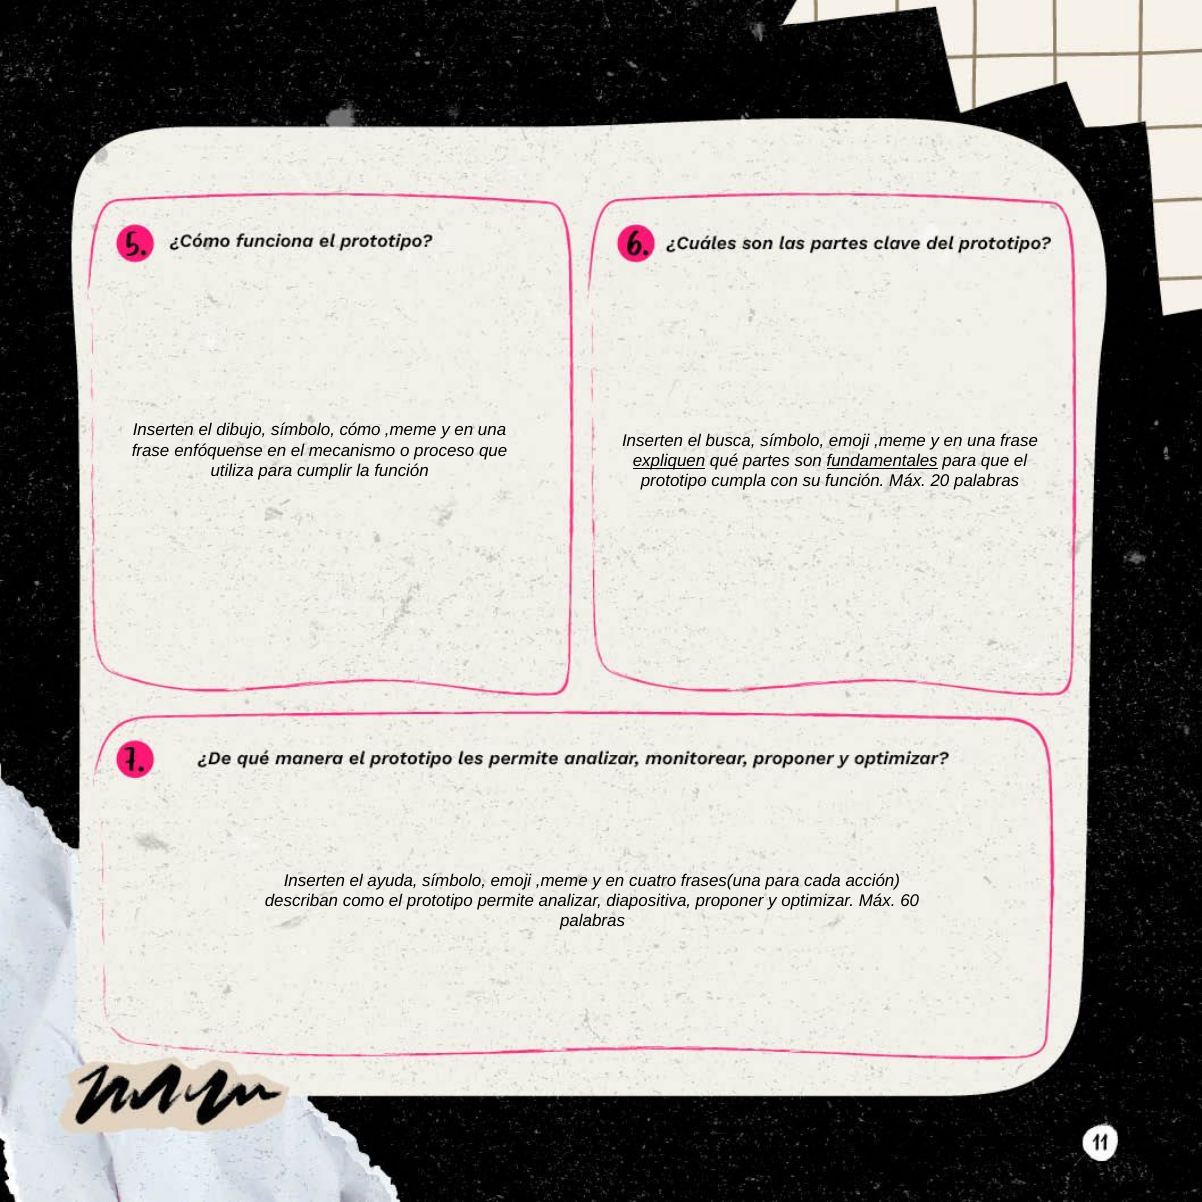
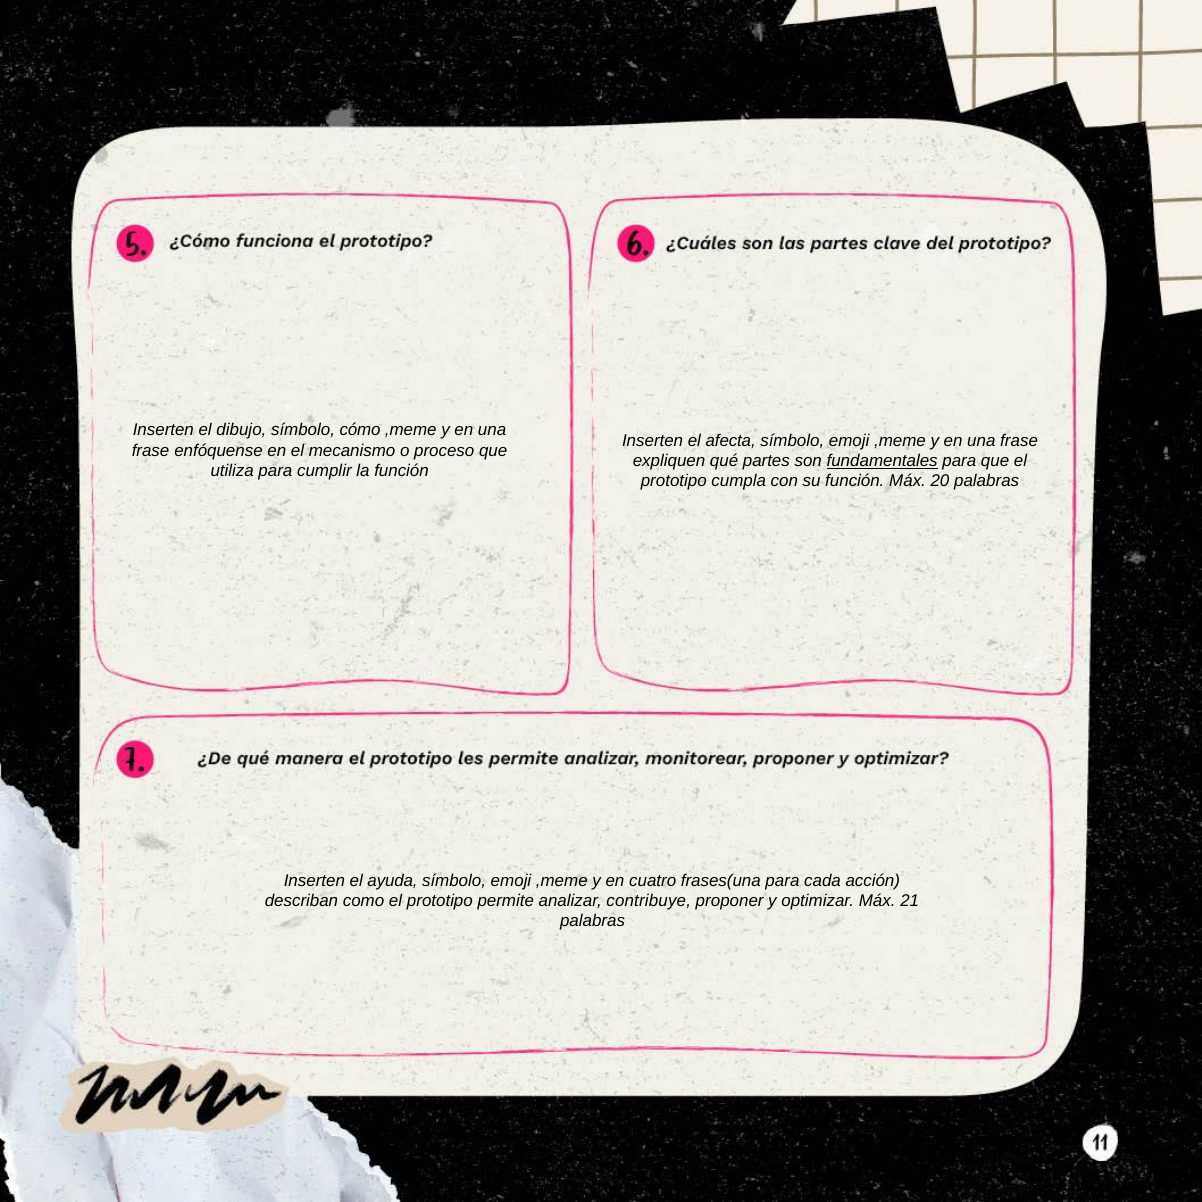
busca: busca -> afecta
expliquen underline: present -> none
diapositiva: diapositiva -> contribuye
60: 60 -> 21
